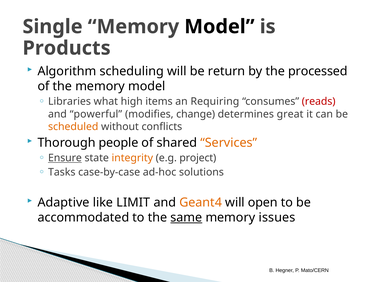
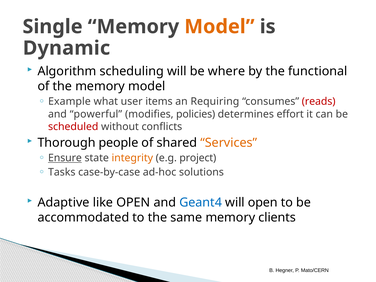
Model at (219, 27) colour: black -> orange
Products: Products -> Dynamic
return: return -> where
processed: processed -> functional
Libraries: Libraries -> Example
high: high -> user
change: change -> policies
great: great -> effort
scheduled colour: orange -> red
like LIMIT: LIMIT -> OPEN
Geant4 colour: orange -> blue
same underline: present -> none
issues: issues -> clients
